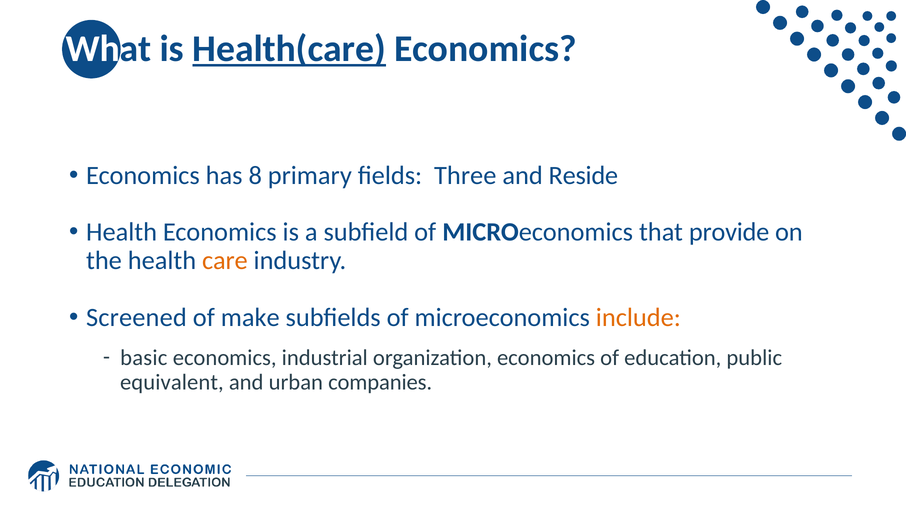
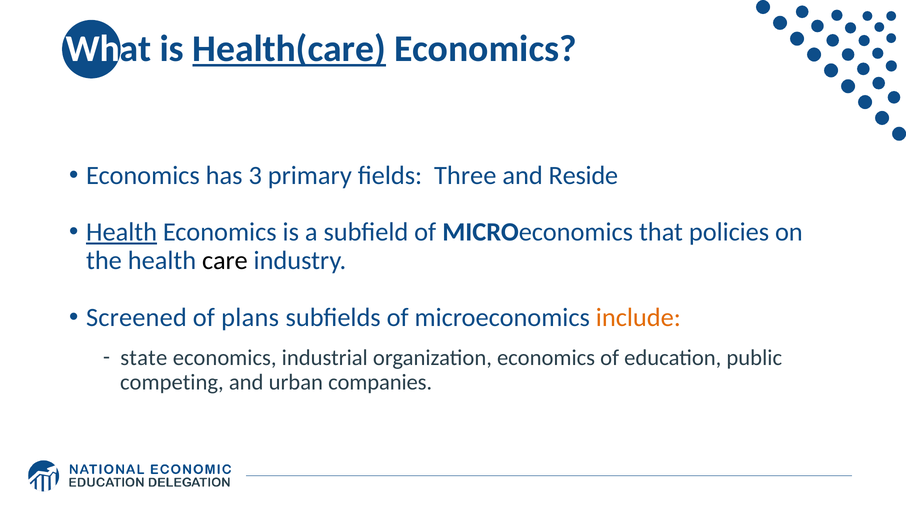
8: 8 -> 3
Health at (122, 232) underline: none -> present
provide: provide -> policies
care colour: orange -> black
make: make -> plans
basic: basic -> state
equivalent: equivalent -> competing
